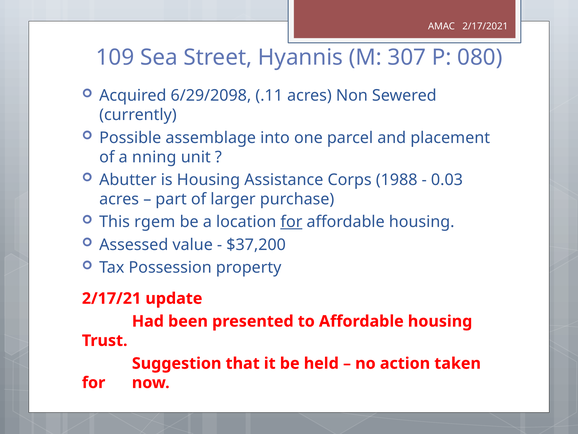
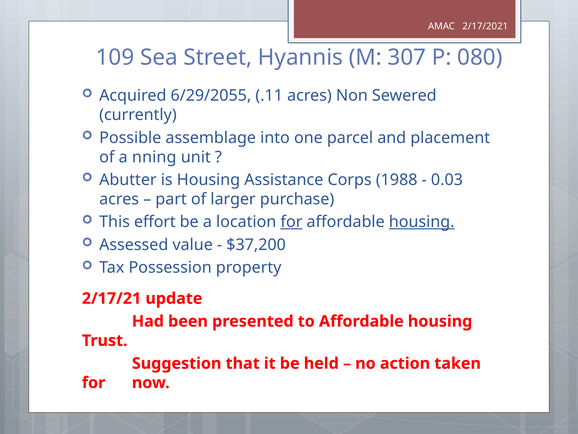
6/29/2098: 6/29/2098 -> 6/29/2055
rgem: rgem -> effort
housing at (422, 222) underline: none -> present
